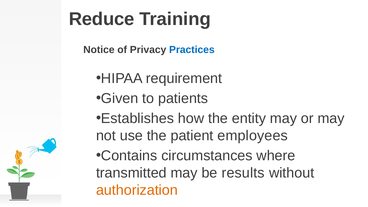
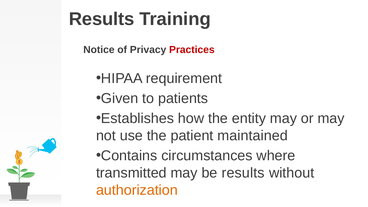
Reduce at (102, 19): Reduce -> Results
Practices colour: blue -> red
employees: employees -> maintained
